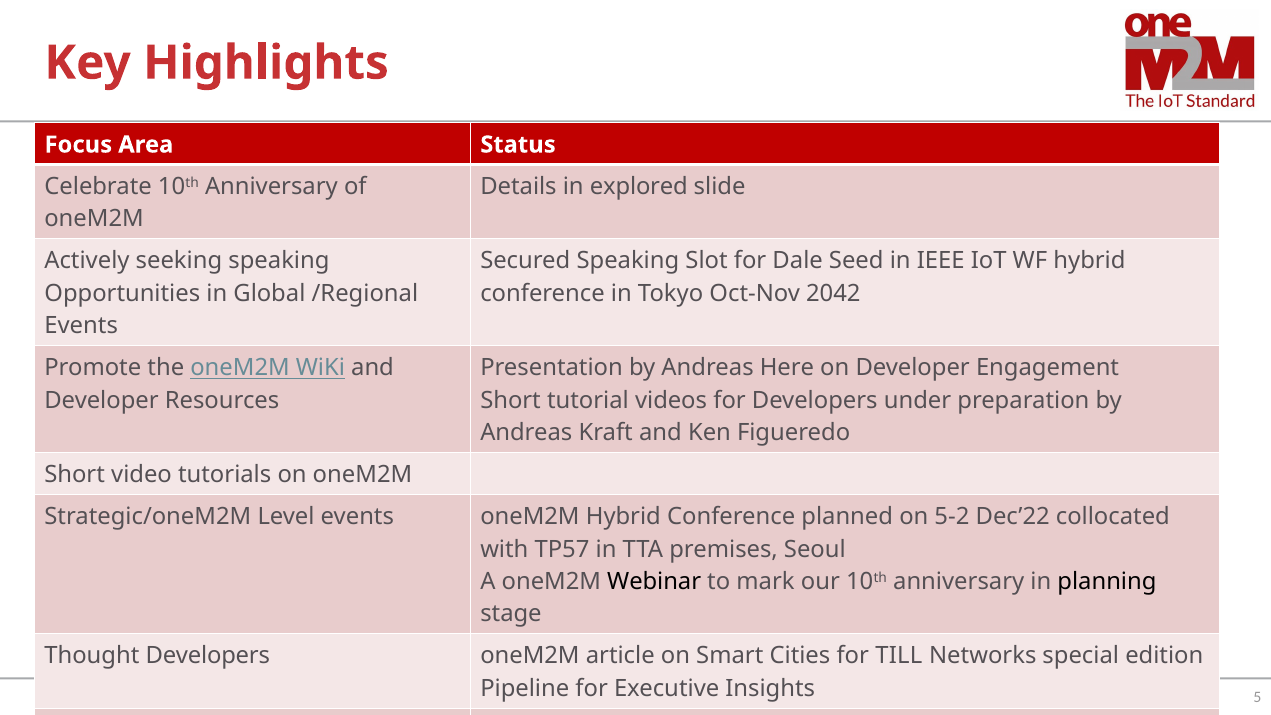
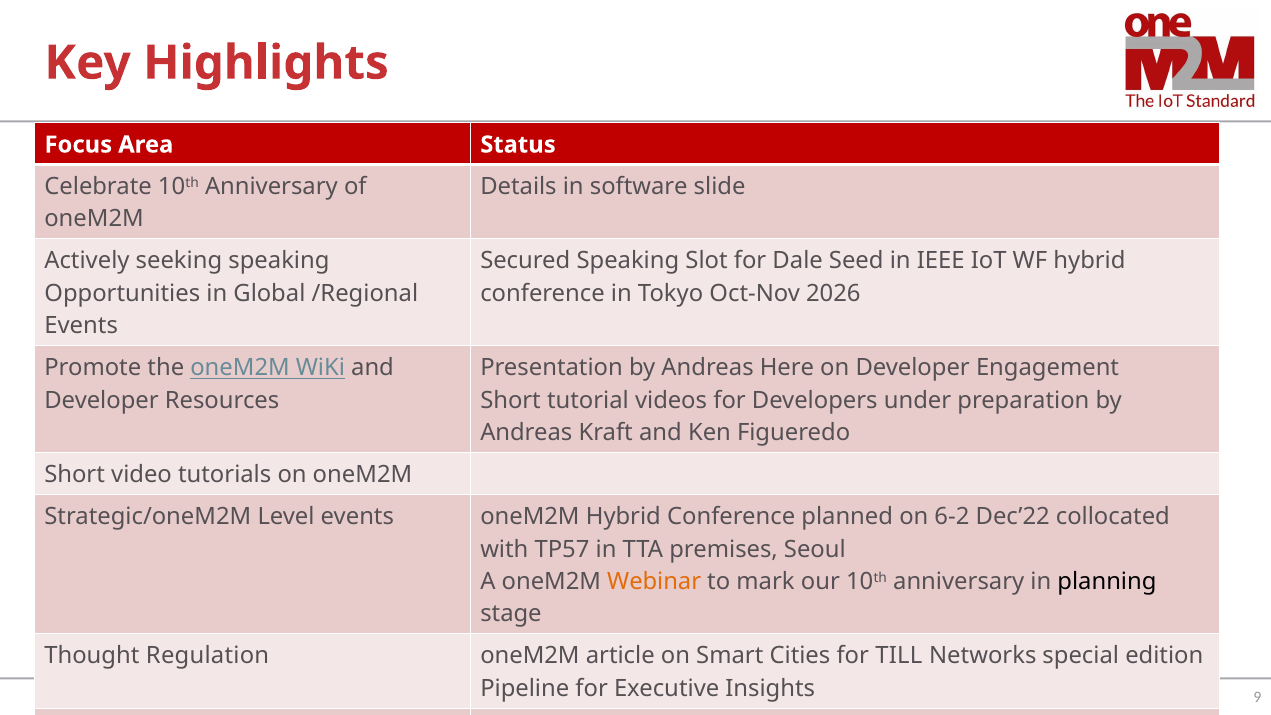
explored: explored -> software
2042: 2042 -> 2026
5-2: 5-2 -> 6-2
Webinar colour: black -> orange
Thought Developers: Developers -> Regulation
5: 5 -> 9
